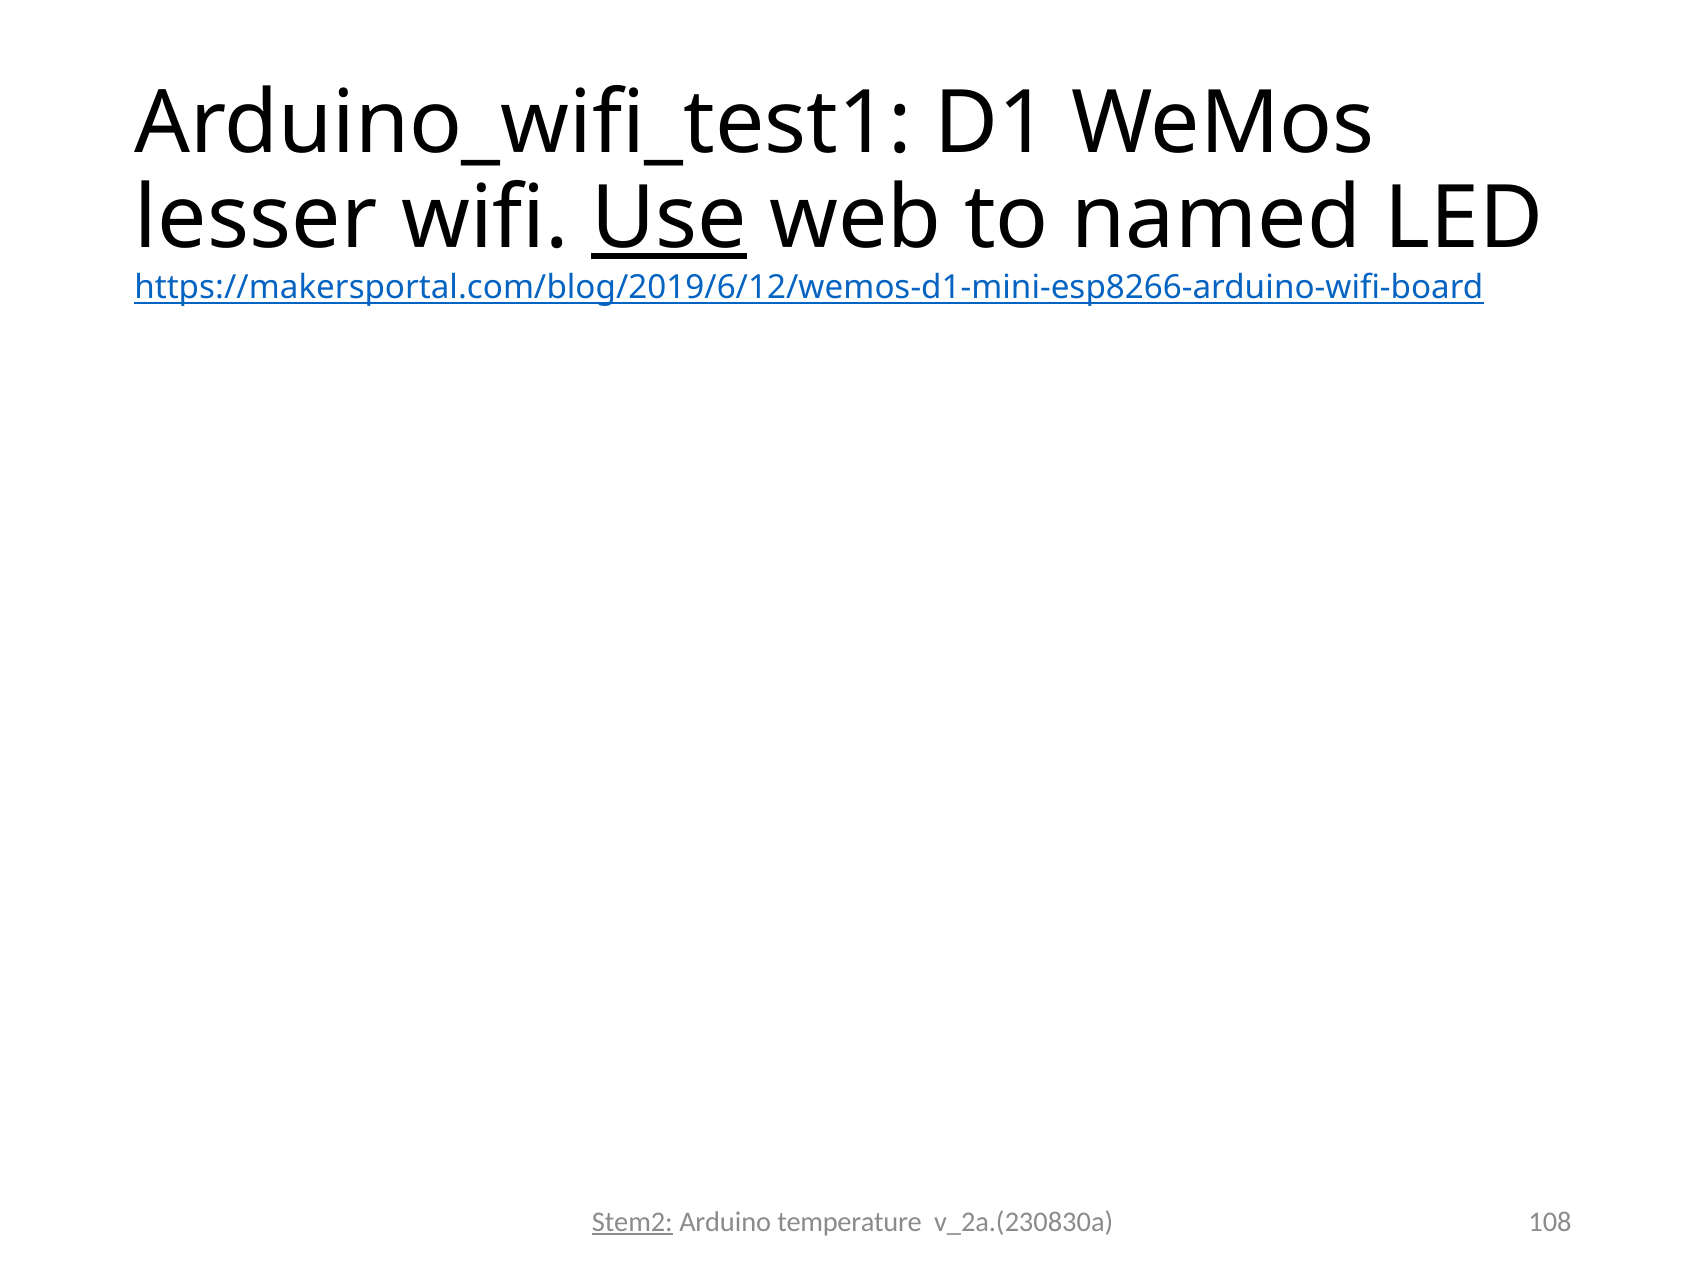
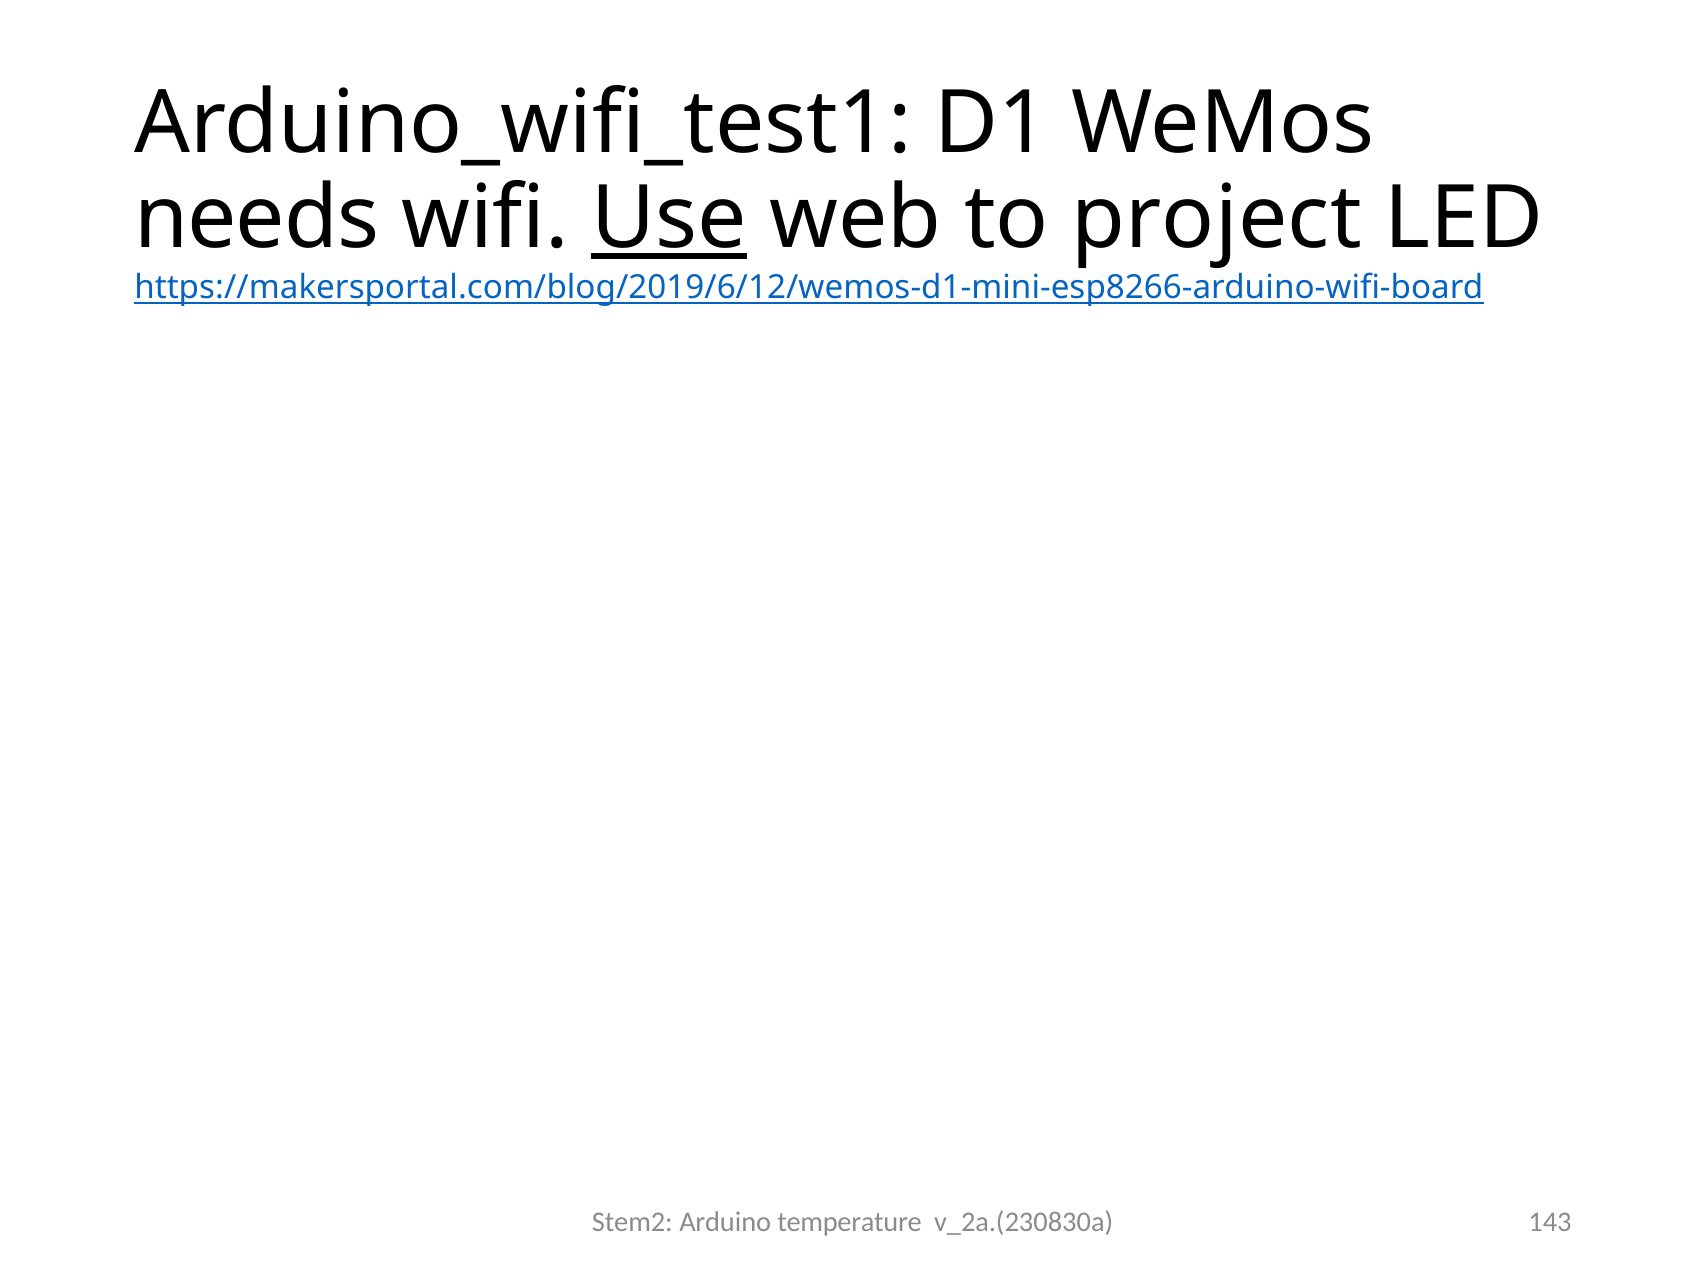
lesser: lesser -> needs
named: named -> project
Stem2 underline: present -> none
108: 108 -> 143
